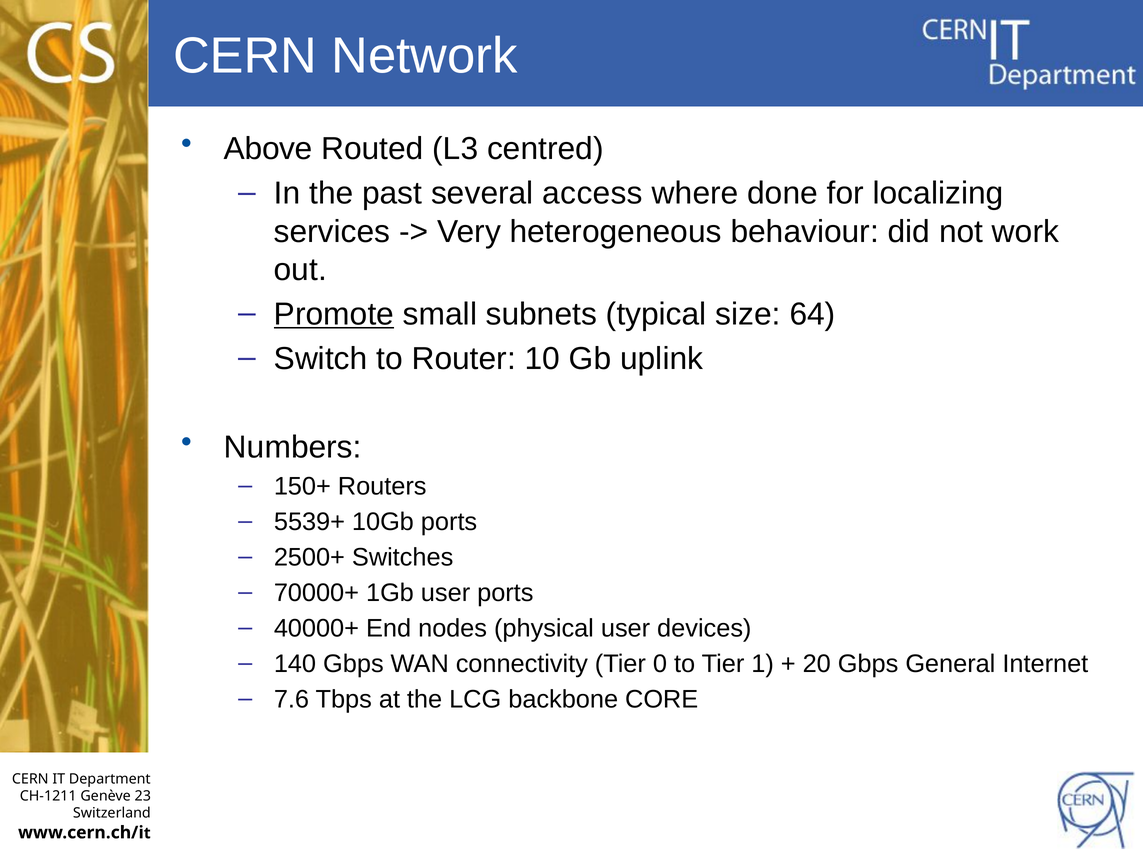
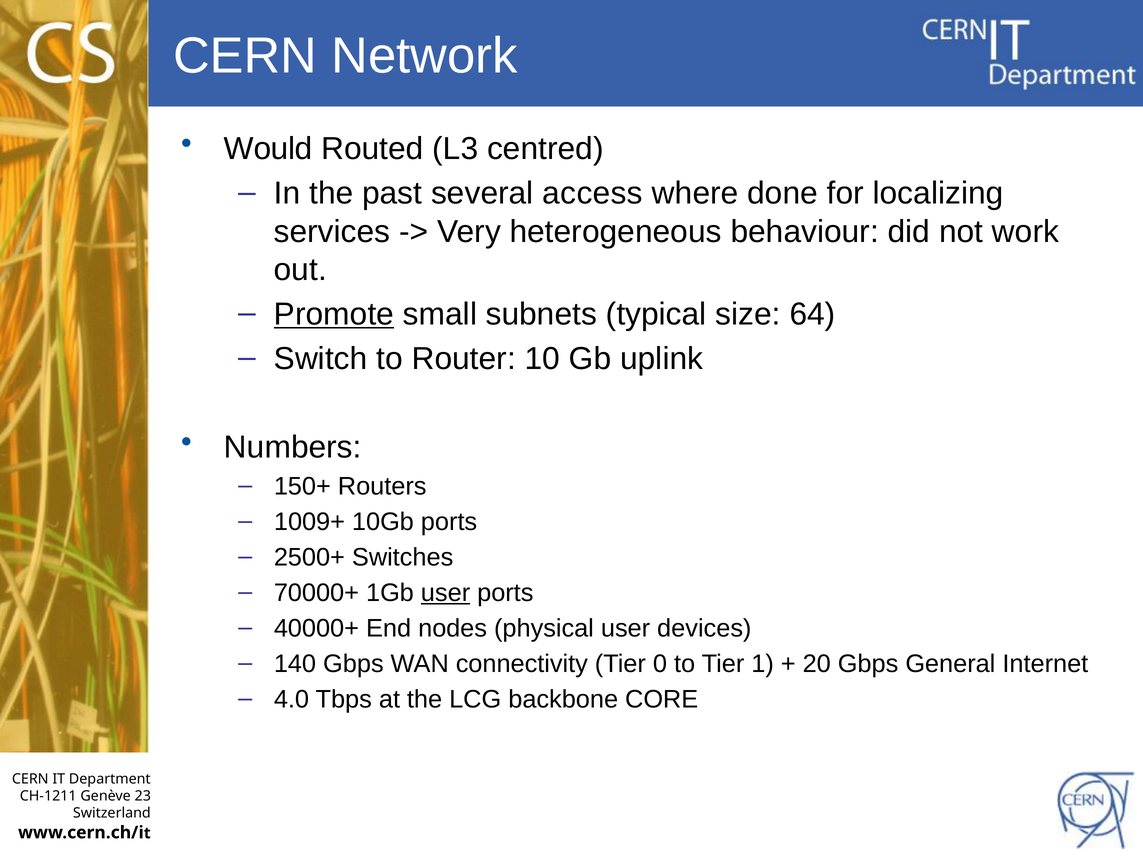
Above: Above -> Would
5539+: 5539+ -> 1009+
user at (446, 593) underline: none -> present
7.6: 7.6 -> 4.0
